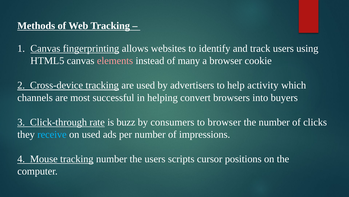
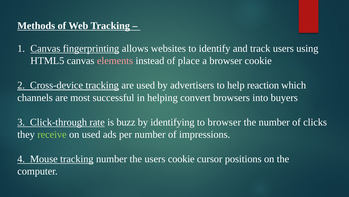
many: many -> place
activity: activity -> reaction
consumers: consumers -> identifying
receive colour: light blue -> light green
users scripts: scripts -> cookie
